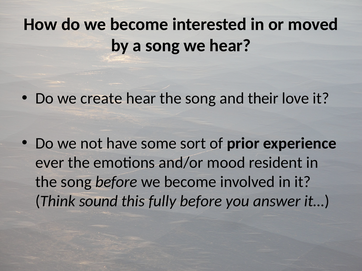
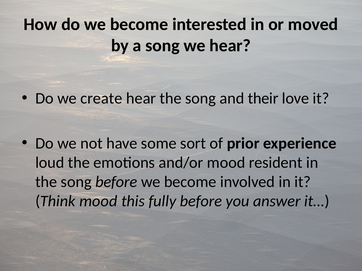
ever: ever -> loud
Think sound: sound -> mood
